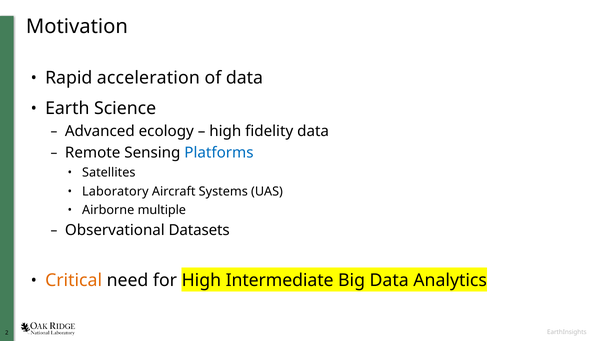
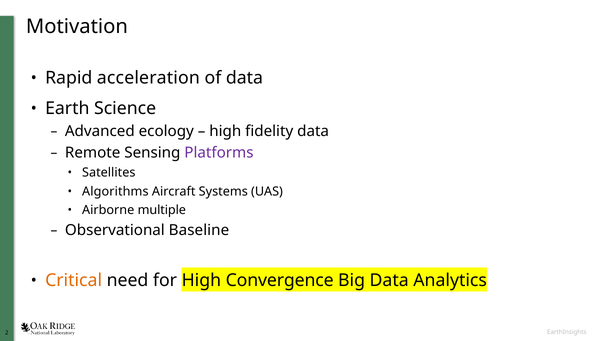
Platforms colour: blue -> purple
Laboratory: Laboratory -> Algorithms
Datasets: Datasets -> Baseline
Intermediate: Intermediate -> Convergence
